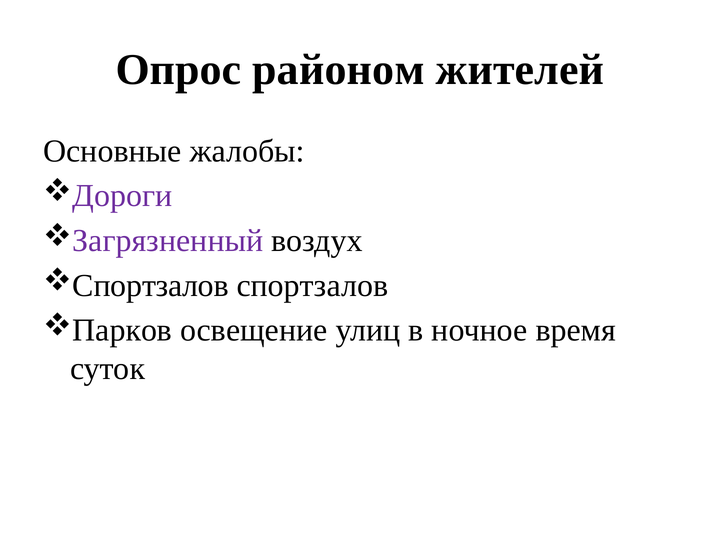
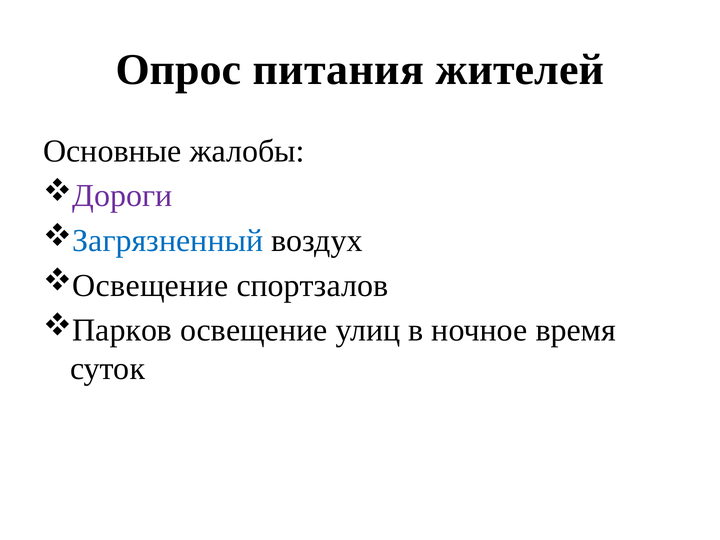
районом: районом -> питания
Загрязненный colour: purple -> blue
Спортзалов at (151, 285): Спортзалов -> Освещение
